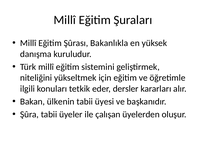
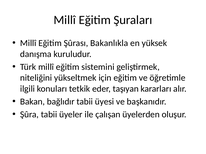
dersler: dersler -> taşıyan
ülkenin: ülkenin -> bağlıdır
